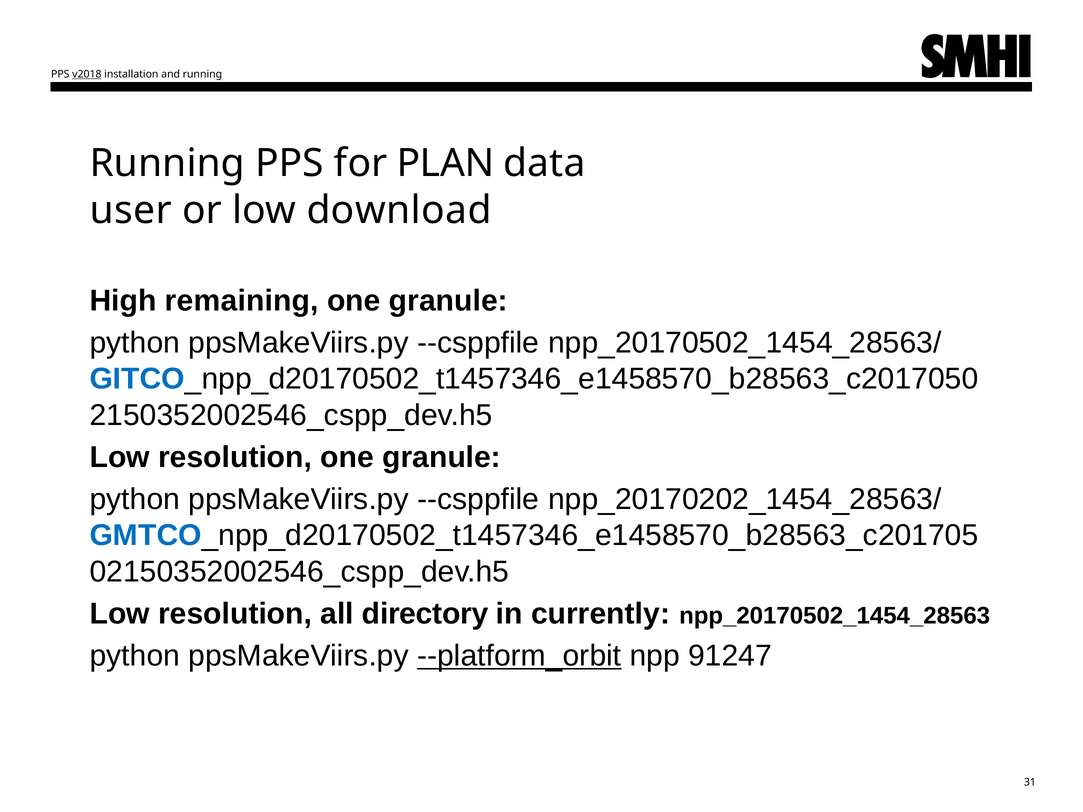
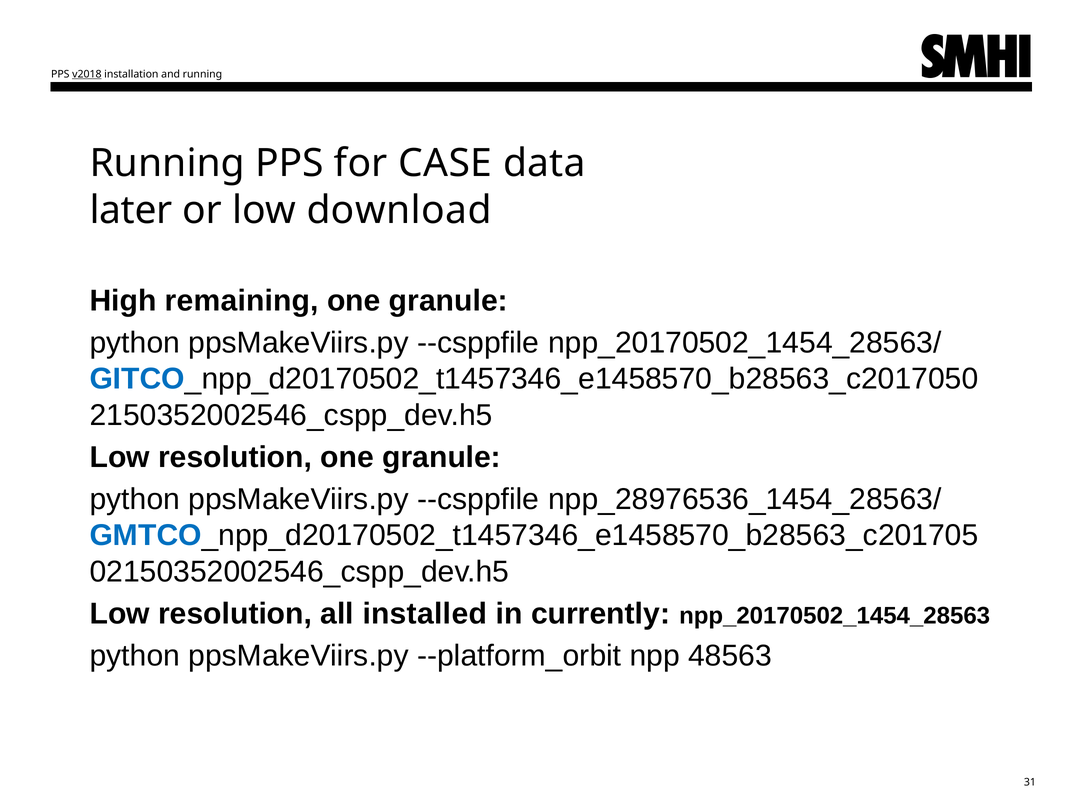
PLAN: PLAN -> CASE
user: user -> later
npp_20170202_1454_28563/: npp_20170202_1454_28563/ -> npp_28976536_1454_28563/
directory: directory -> installed
--platform_orbit underline: present -> none
91247: 91247 -> 48563
